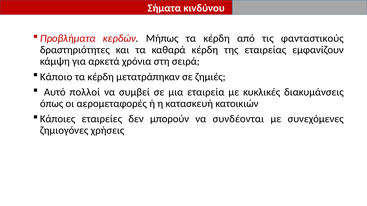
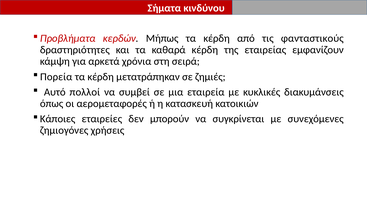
Κάποιο: Κάποιο -> Πορεία
συνδέονται: συνδέονται -> συγκρίνεται
